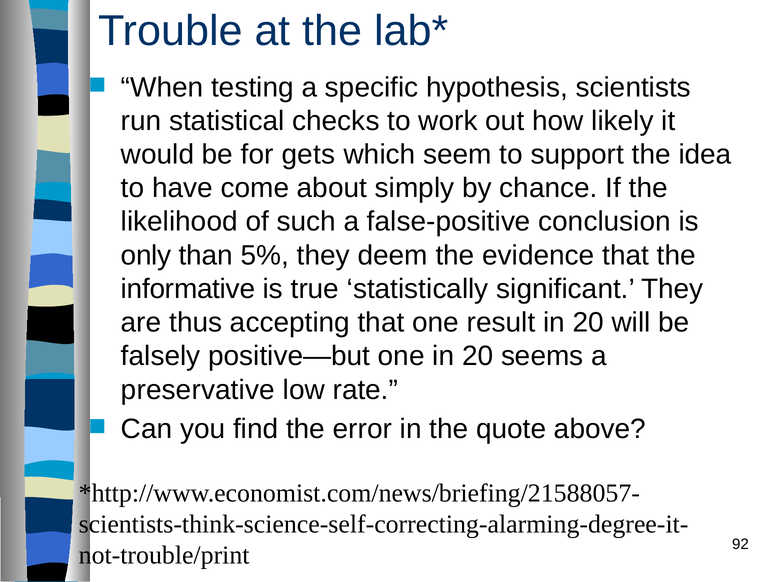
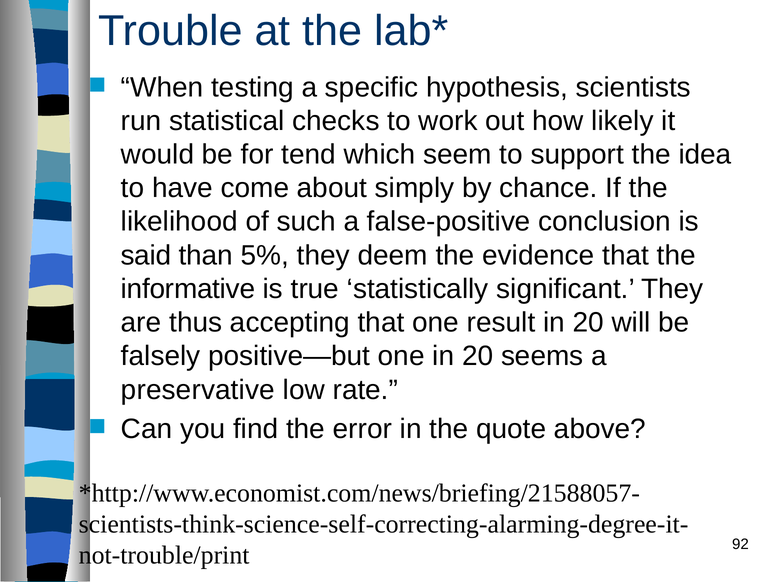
gets: gets -> tend
only: only -> said
